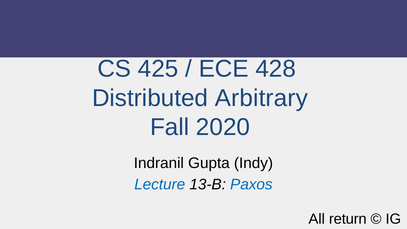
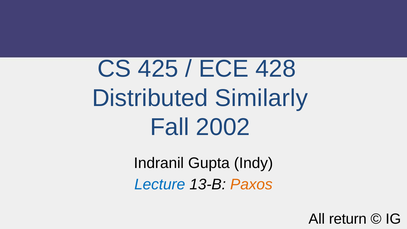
Arbitrary: Arbitrary -> Similarly
2020: 2020 -> 2002
Paxos colour: blue -> orange
